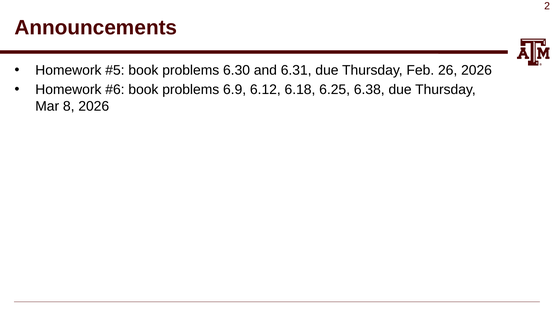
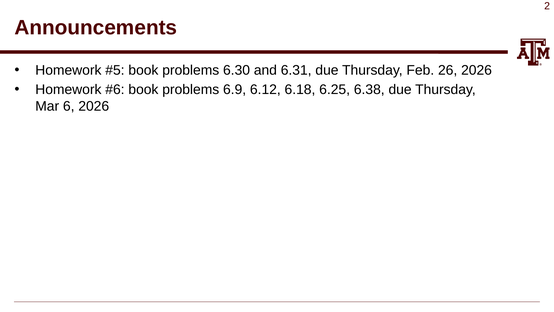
8: 8 -> 6
